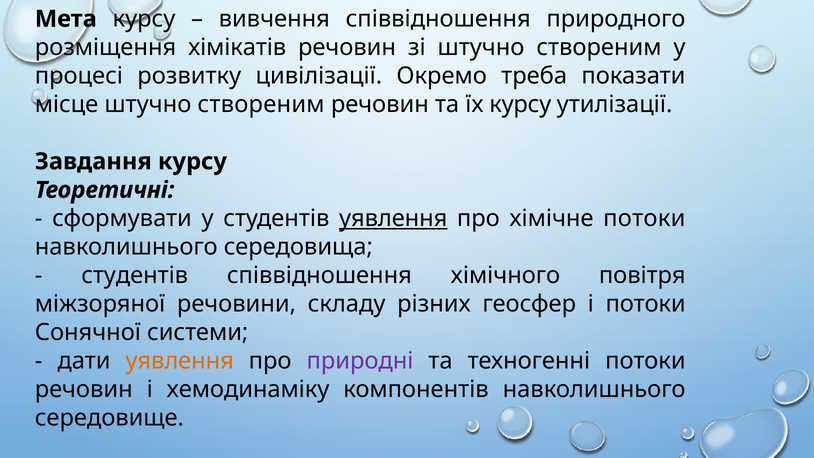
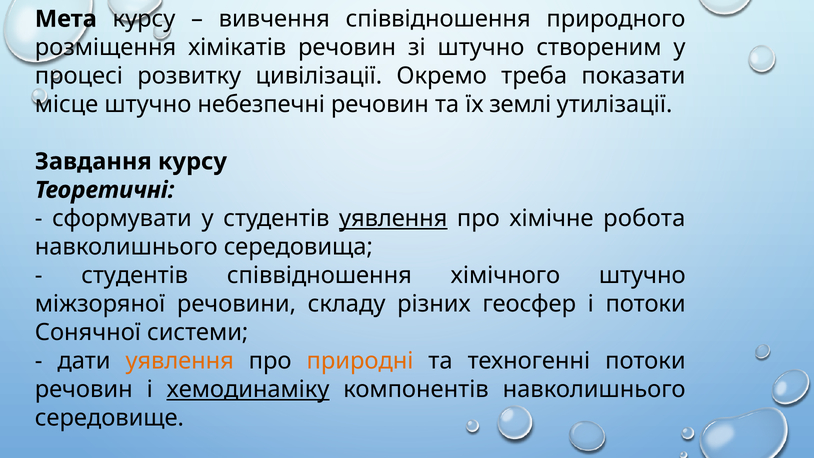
місце штучно створеним: створеним -> небезпечні
їх курсу: курсу -> землі
хімічне потоки: потоки -> робота
хімічного повітря: повітря -> штучно
природні colour: purple -> orange
хемодинаміку underline: none -> present
